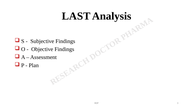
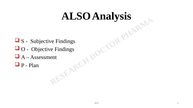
LAST: LAST -> ALSO
